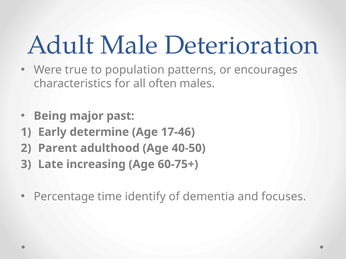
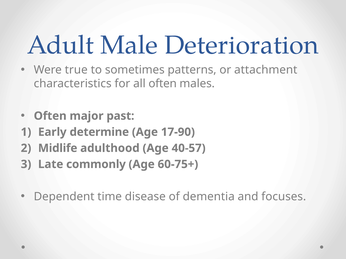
population: population -> sometimes
encourages: encourages -> attachment
Being at (50, 116): Being -> Often
17-46: 17-46 -> 17-90
Parent: Parent -> Midlife
40-50: 40-50 -> 40-57
increasing: increasing -> commonly
Percentage: Percentage -> Dependent
identify: identify -> disease
